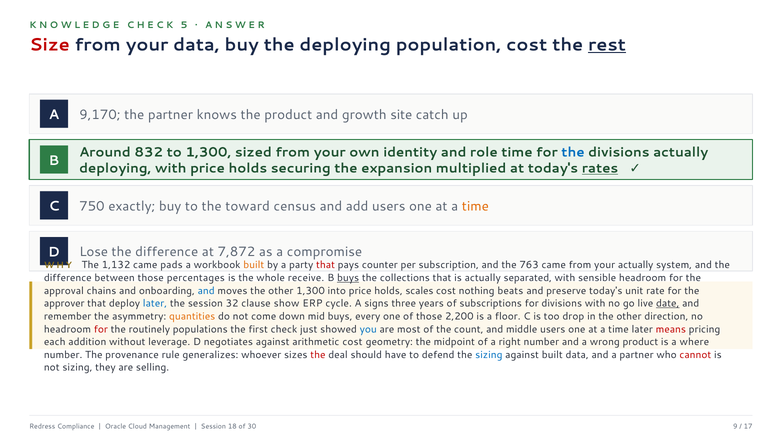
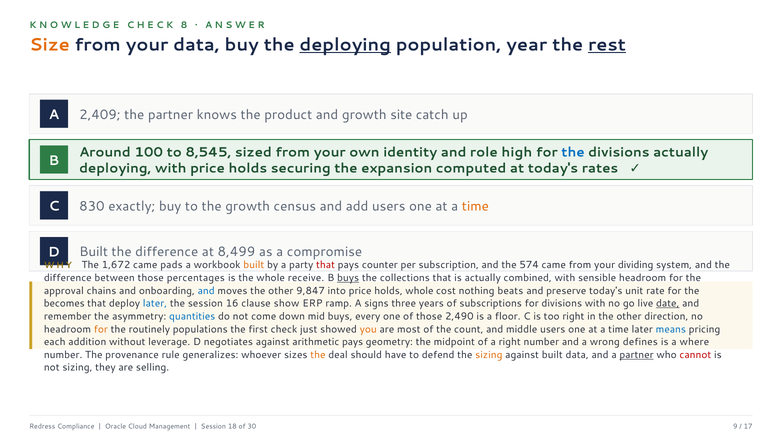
5: 5 -> 8
Size colour: red -> orange
deploying at (345, 45) underline: none -> present
population cost: cost -> year
9,170: 9,170 -> 2,409
832: 832 -> 100
to 1,300: 1,300 -> 8,545
role time: time -> high
multiplied: multiplied -> computed
rates underline: present -> none
750: 750 -> 830
the toward: toward -> growth
D Lose: Lose -> Built
7,872: 7,872 -> 8,499
1,132: 1,132 -> 1,672
763: 763 -> 574
your actually: actually -> dividing
separated: separated -> combined
other 1,300: 1,300 -> 9,847
holds scales: scales -> whole
approver: approver -> becomes
32: 32 -> 16
cycle: cycle -> ramp
quantities colour: orange -> blue
2,200: 2,200 -> 2,490
too drop: drop -> right
for at (101, 329) colour: red -> orange
you colour: blue -> orange
means colour: red -> blue
arithmetic cost: cost -> pays
wrong product: product -> defines
the at (318, 355) colour: red -> orange
sizing at (489, 355) colour: blue -> orange
partner at (637, 355) underline: none -> present
